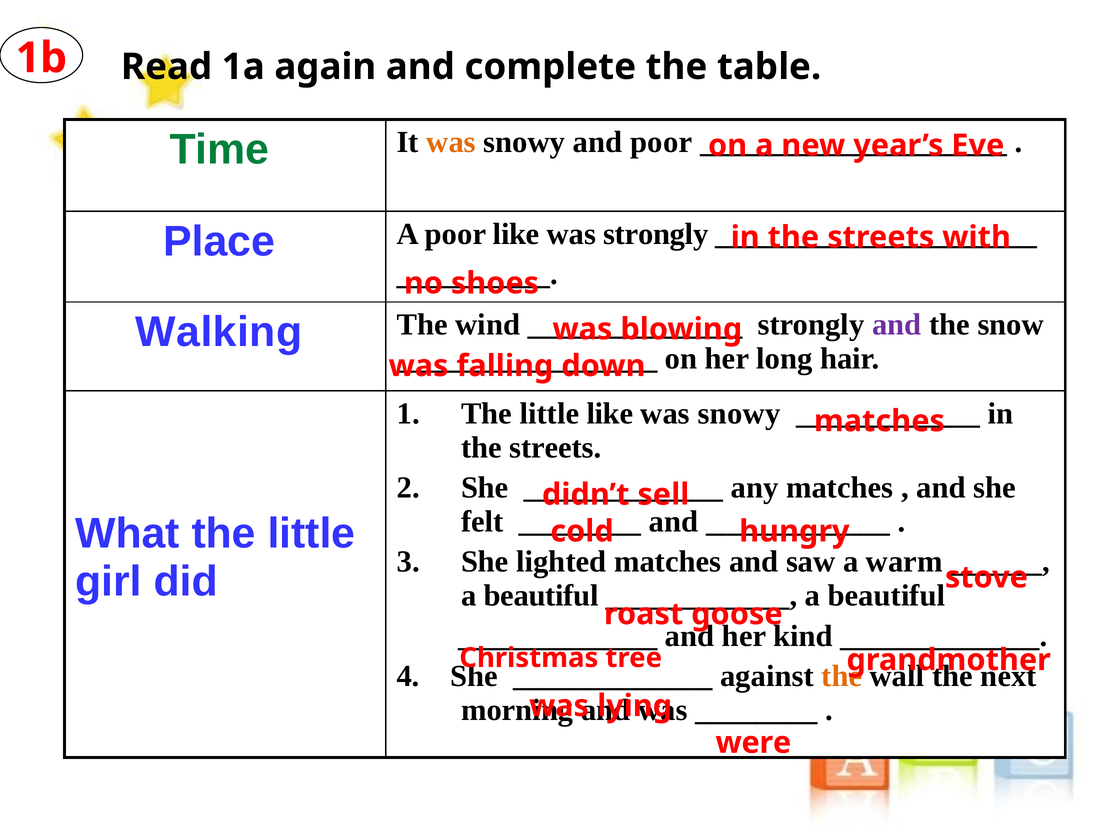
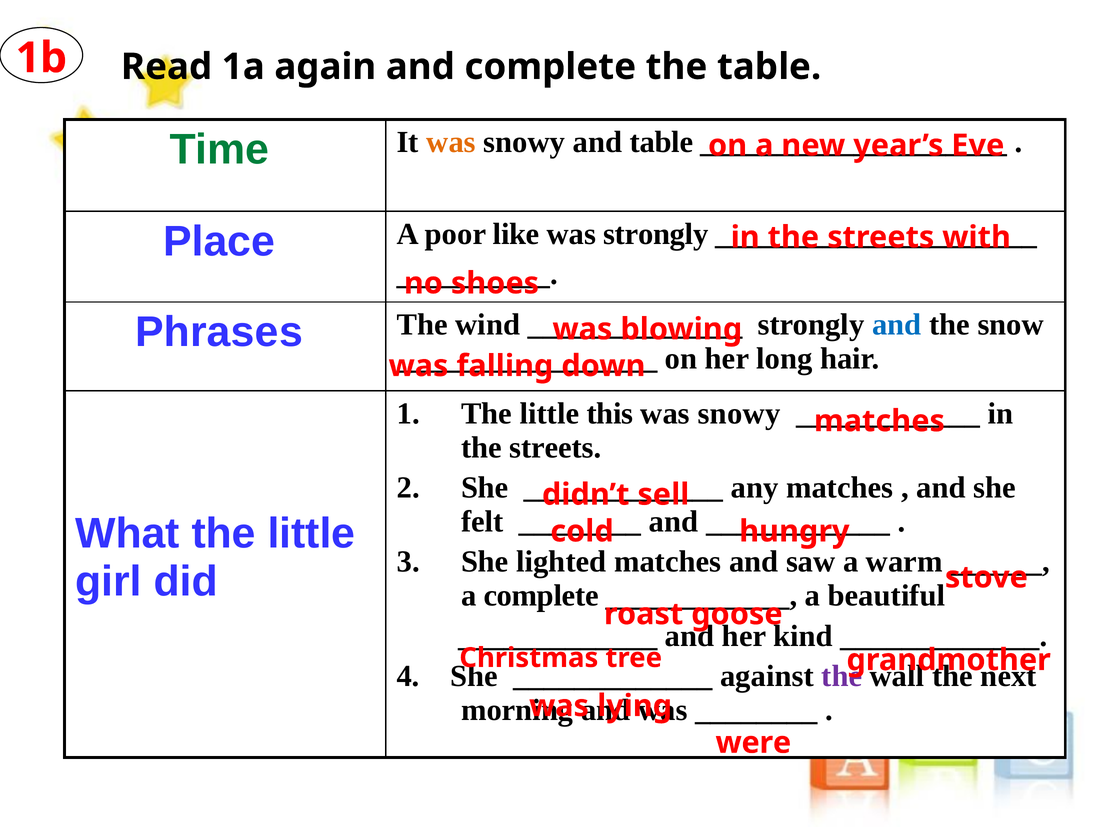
and poor: poor -> table
Walking: Walking -> Phrases
and at (897, 325) colour: purple -> blue
little like: like -> this
beautiful at (541, 596): beautiful -> complete
the at (842, 676) colour: orange -> purple
